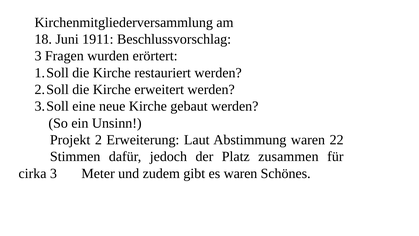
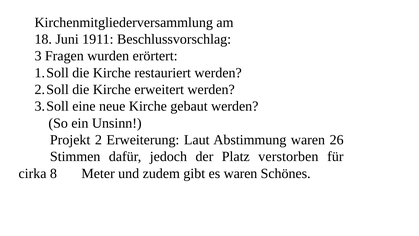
22: 22 -> 26
zusammen: zusammen -> verstorben
cirka 3: 3 -> 8
